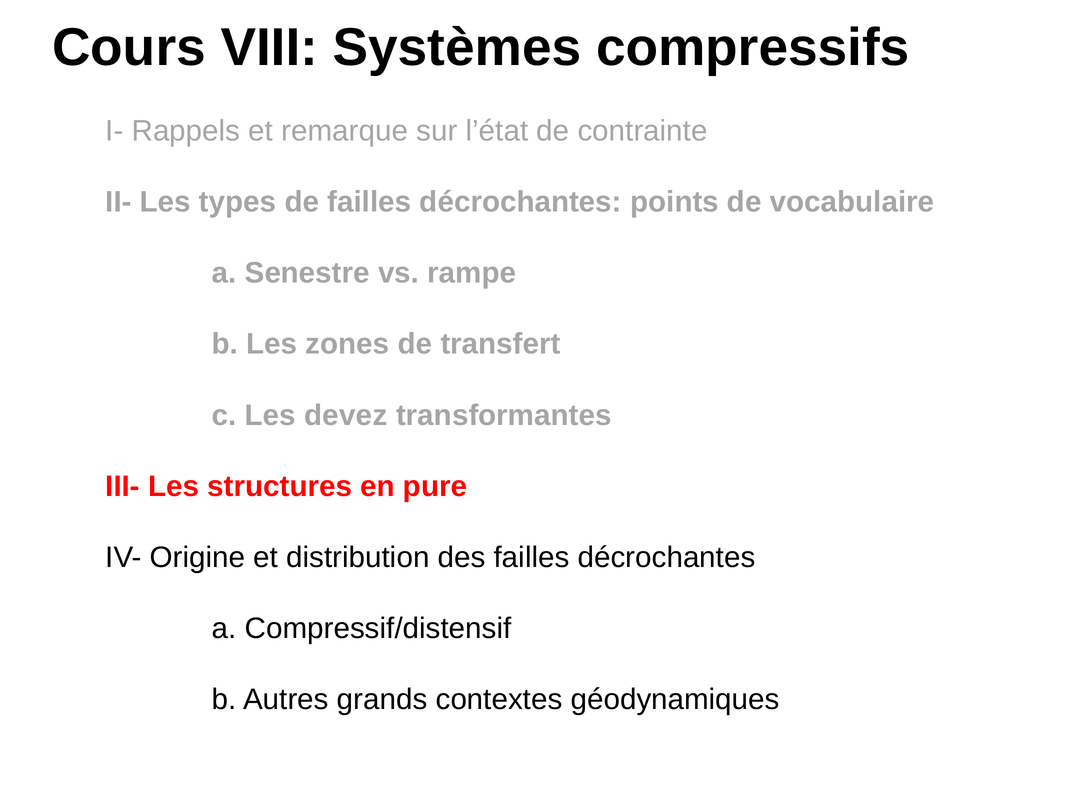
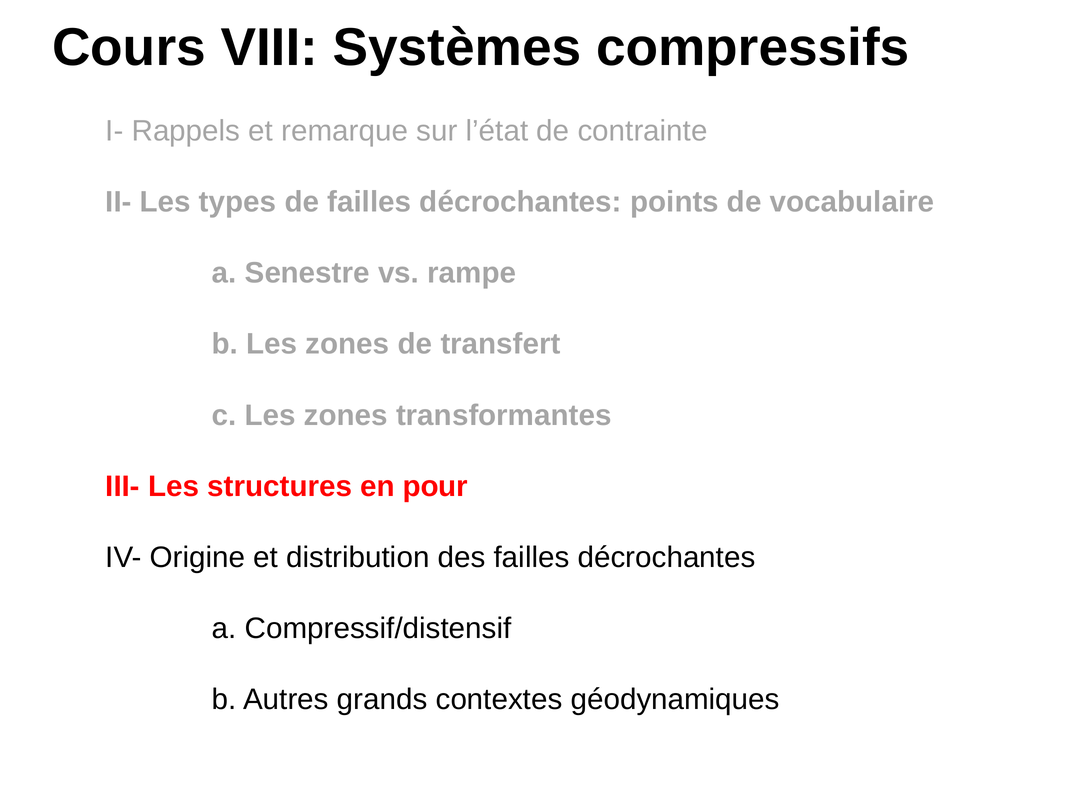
c Les devez: devez -> zones
pure: pure -> pour
